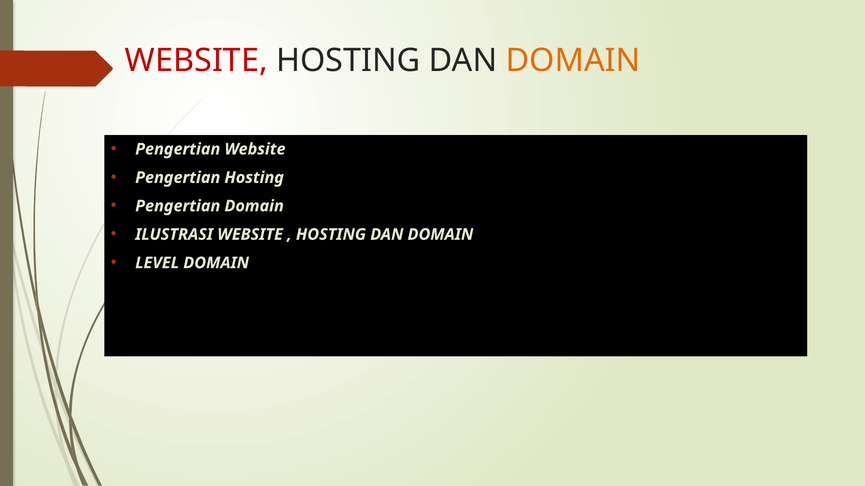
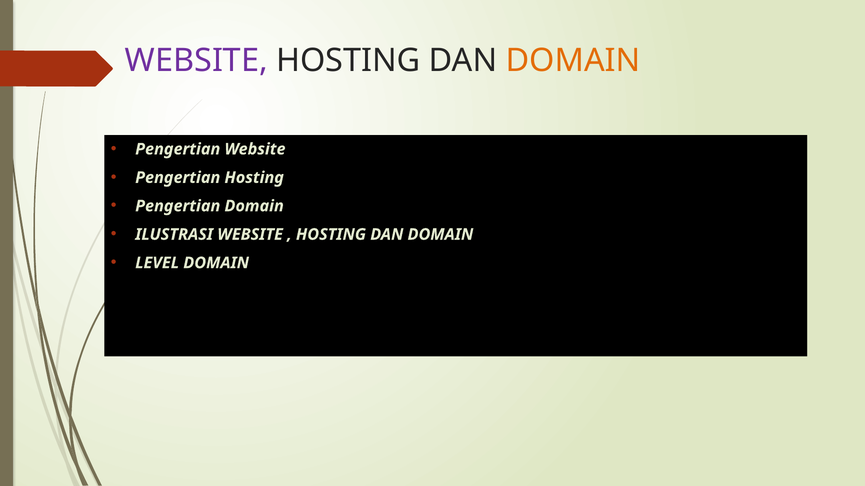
WEBSITE at (196, 60) colour: red -> purple
